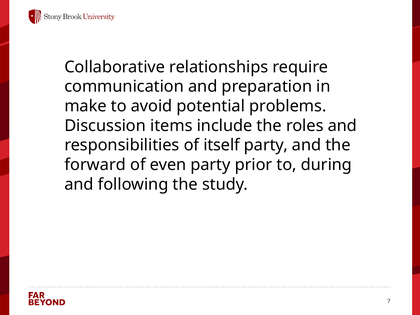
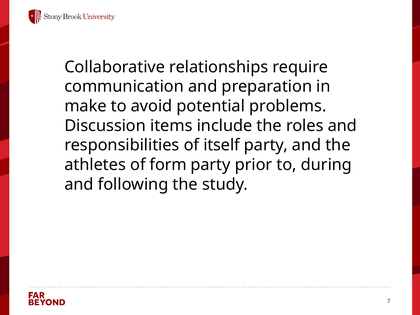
forward: forward -> athletes
even: even -> form
